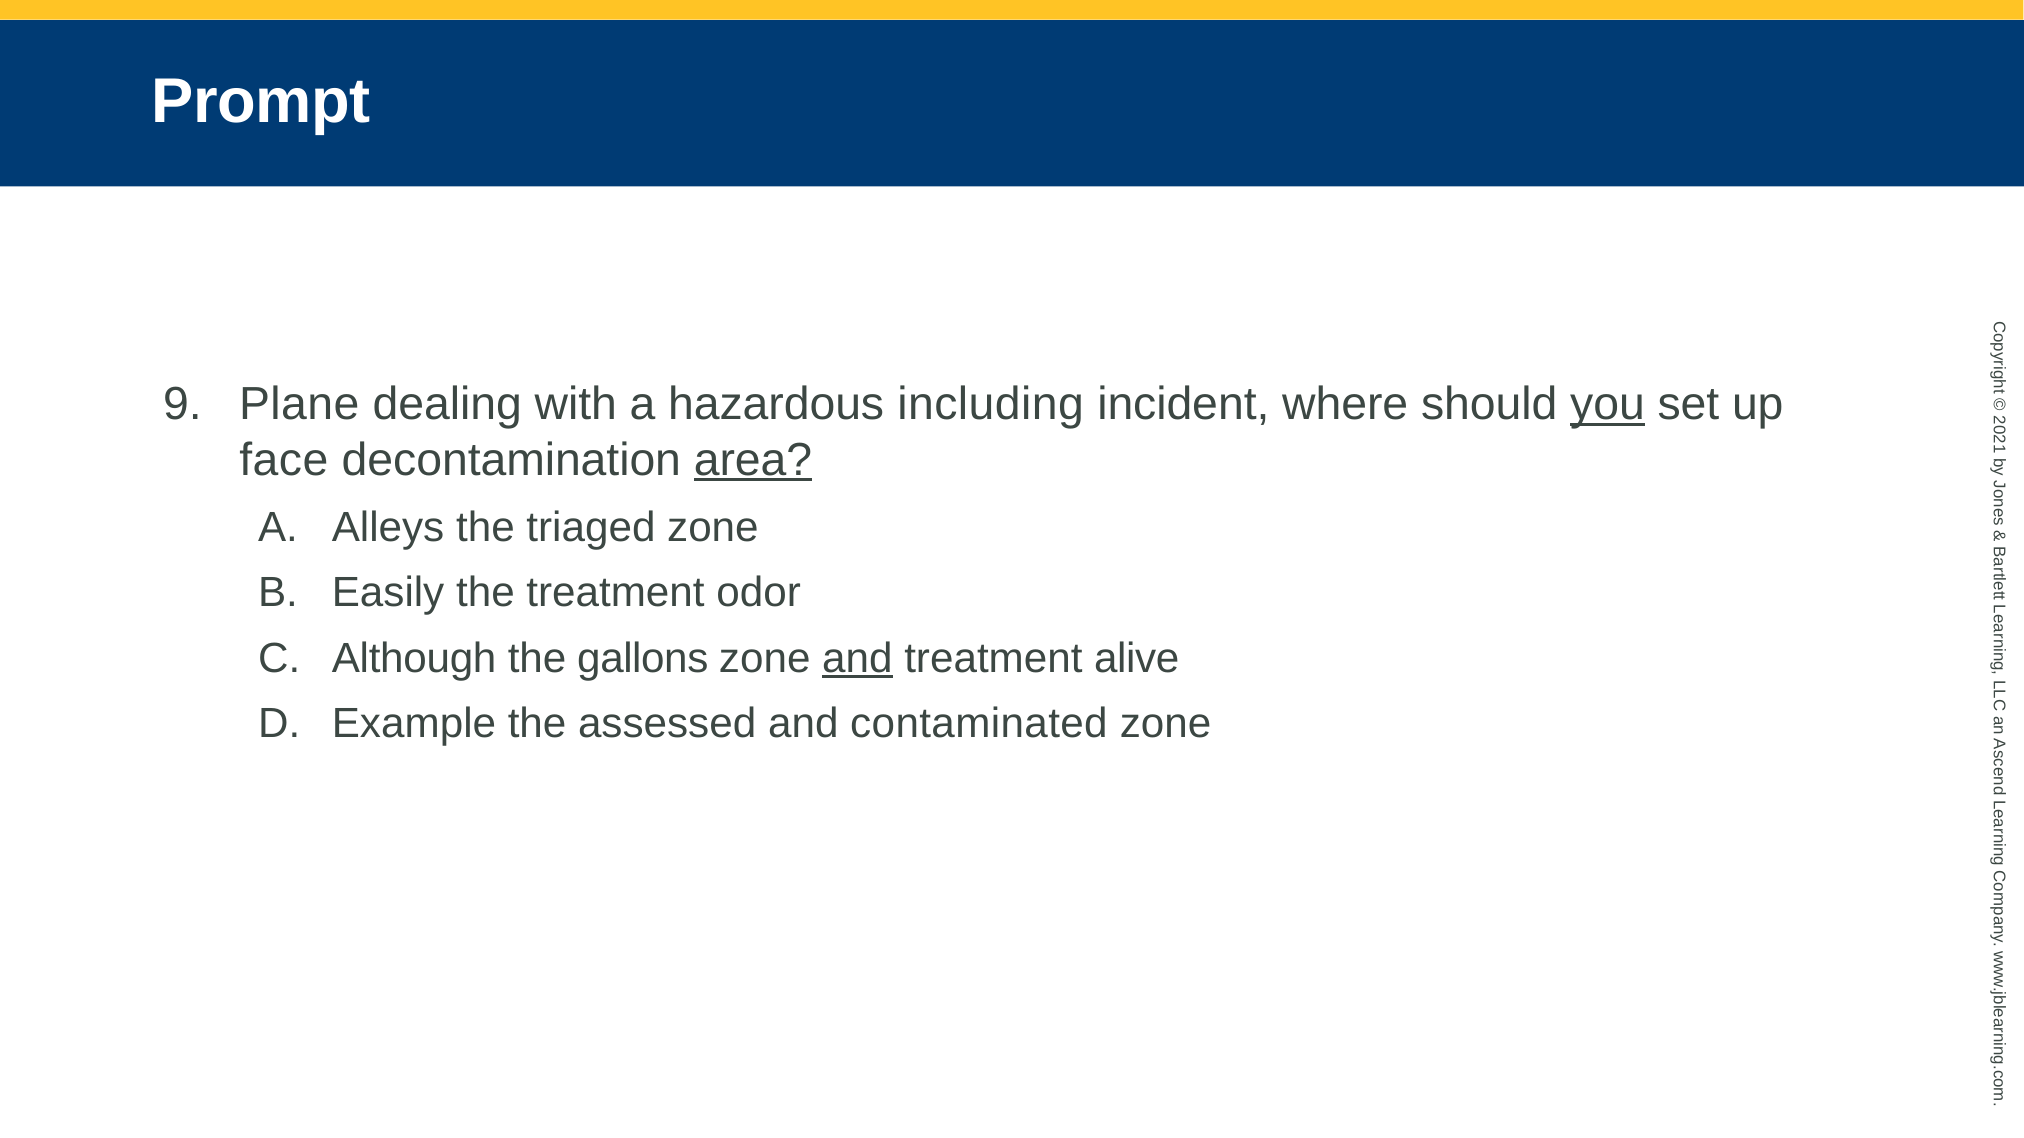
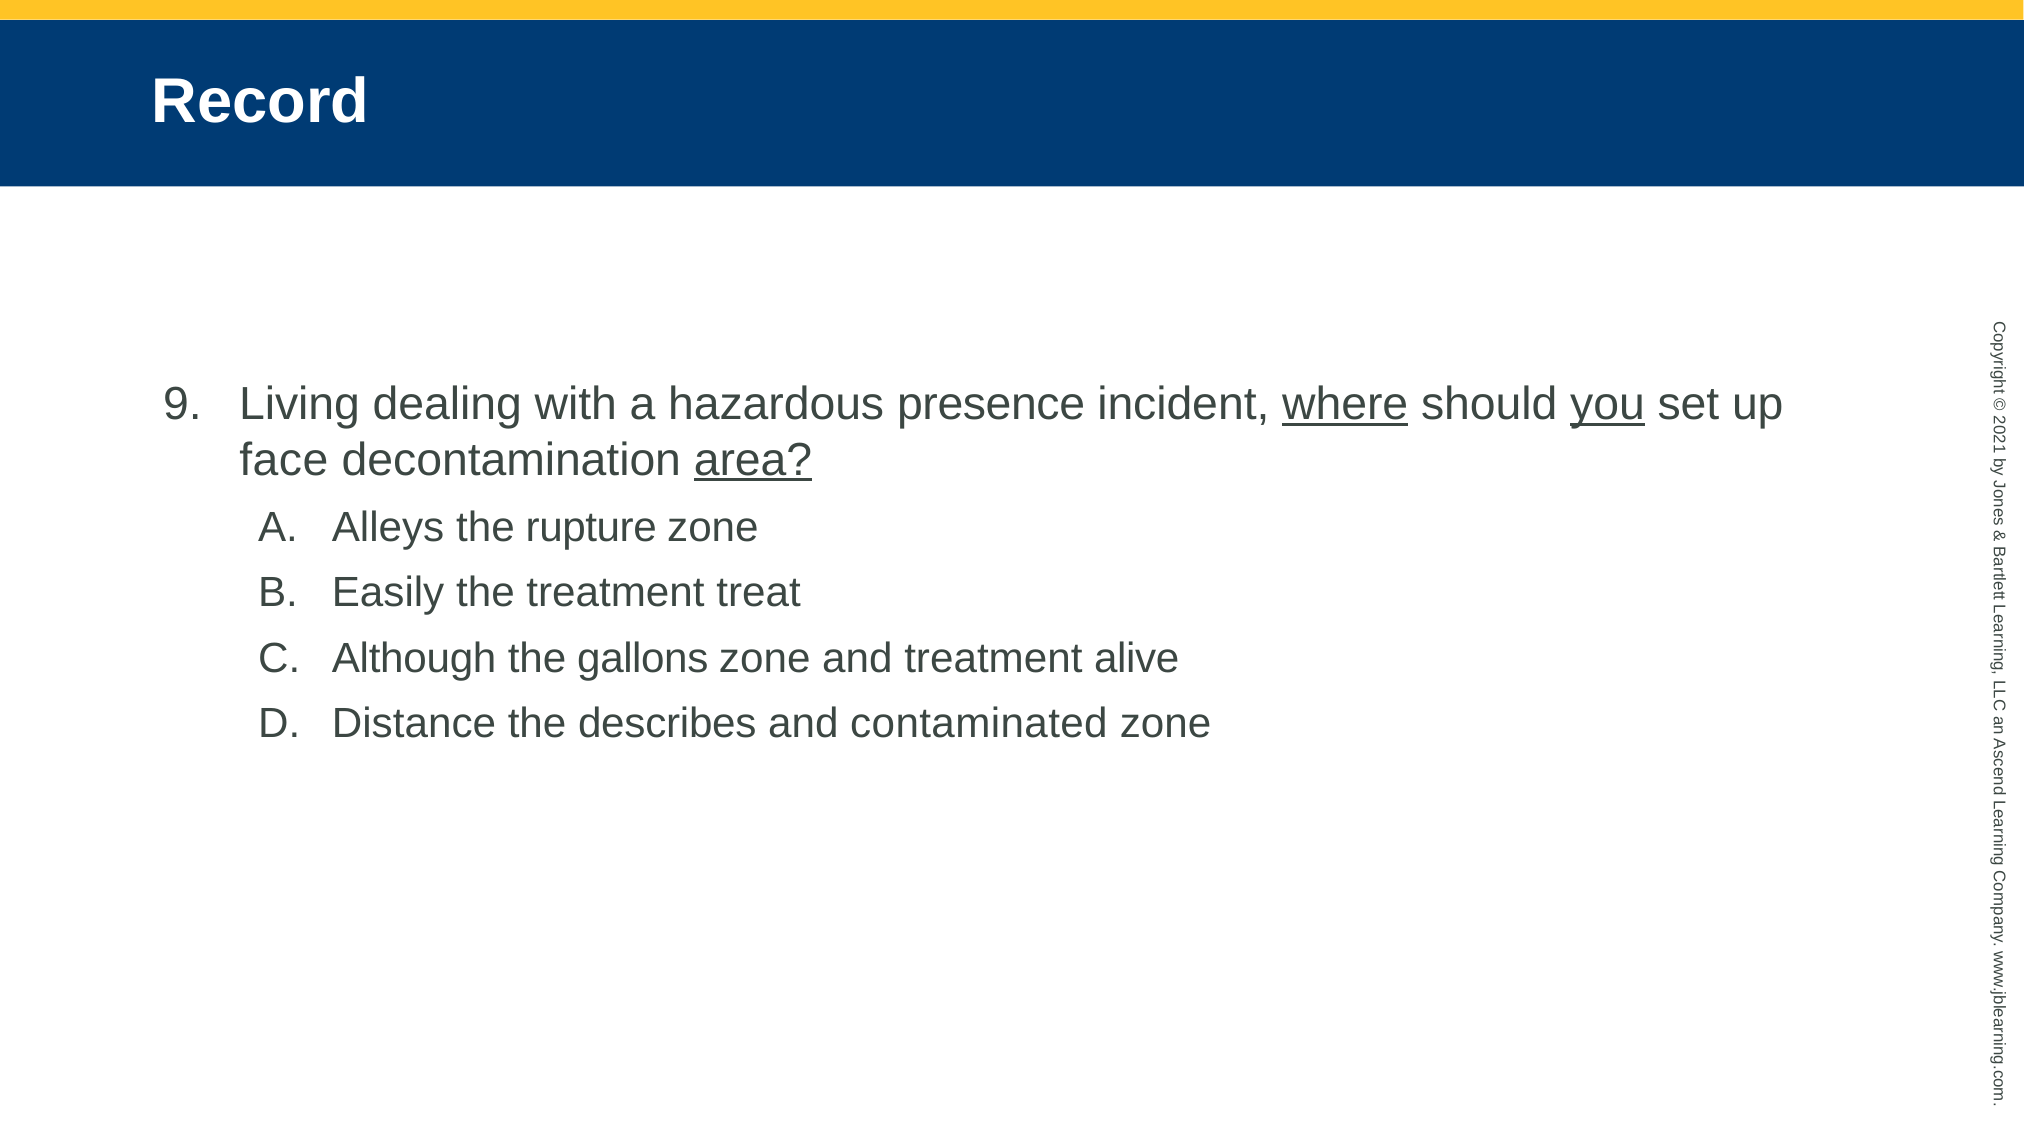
Prompt: Prompt -> Record
Plane: Plane -> Living
including: including -> presence
where underline: none -> present
triaged: triaged -> rupture
odor: odor -> treat
and at (857, 658) underline: present -> none
Example: Example -> Distance
assessed: assessed -> describes
